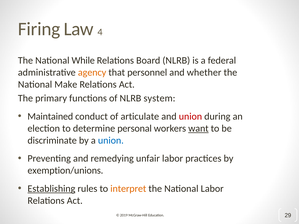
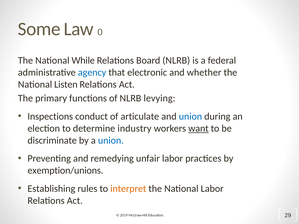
Firing: Firing -> Some
4: 4 -> 0
agency colour: orange -> blue
personnel: personnel -> electronic
Make: Make -> Listen
system: system -> levying
Maintained: Maintained -> Inspections
union at (190, 117) colour: red -> blue
personal: personal -> industry
Establishing underline: present -> none
